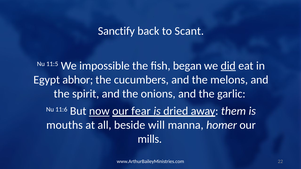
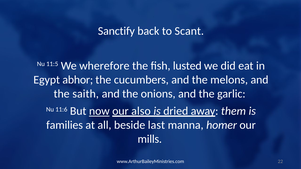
impossible: impossible -> wherefore
began: began -> lusted
did underline: present -> none
spirit: spirit -> saith
fear: fear -> also
mouths: mouths -> families
will: will -> last
